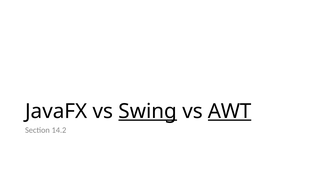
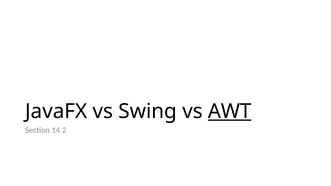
Swing underline: present -> none
